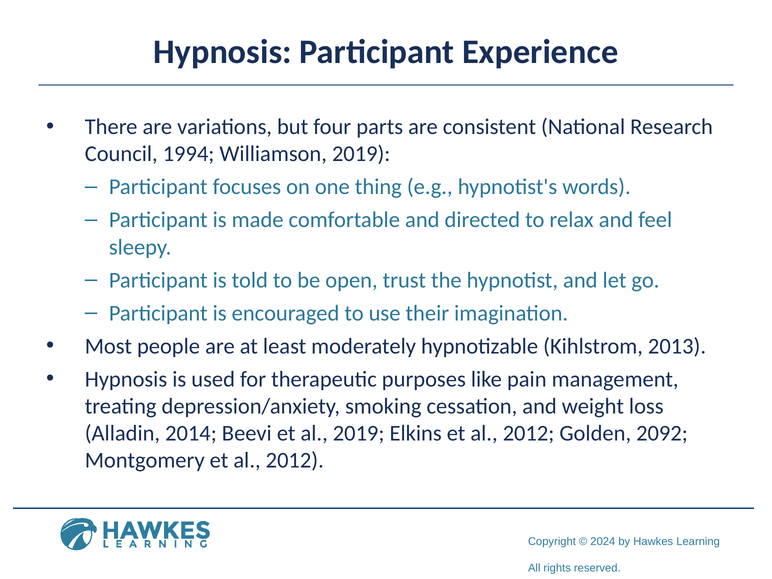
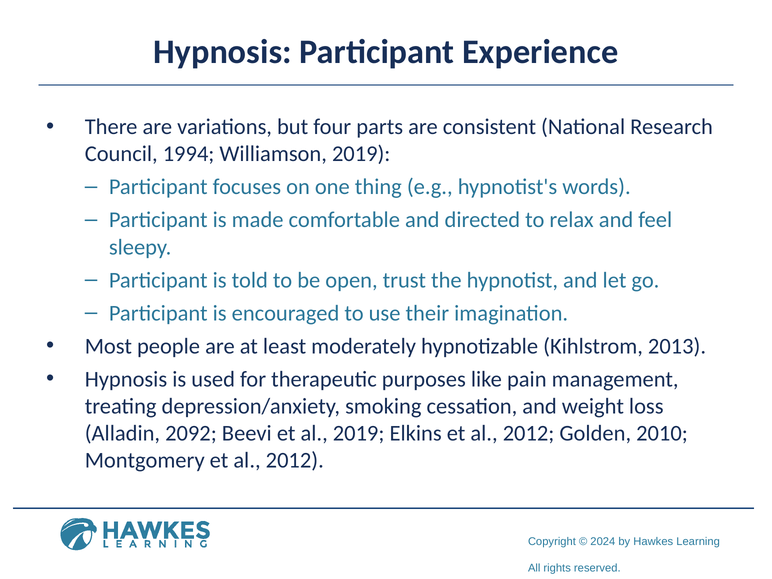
2014: 2014 -> 2092
2092: 2092 -> 2010
